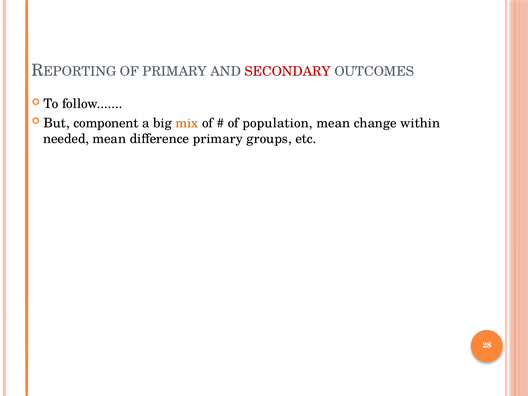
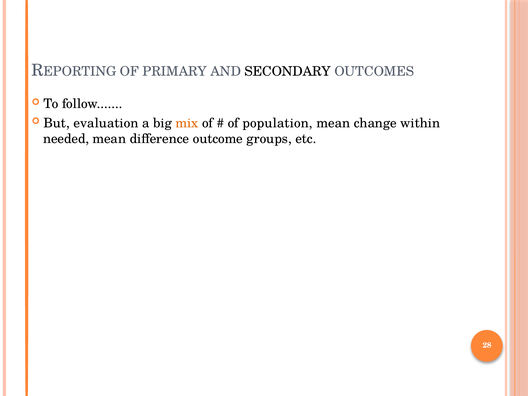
SECONDARY colour: red -> black
component: component -> evaluation
difference primary: primary -> outcome
